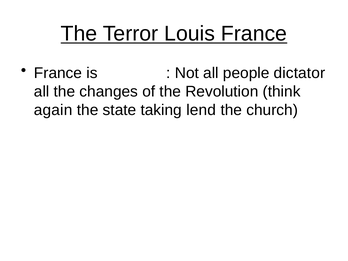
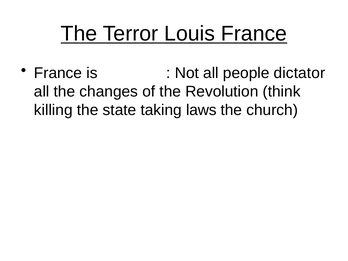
again: again -> killing
lend: lend -> laws
